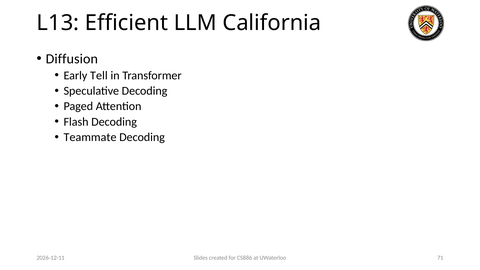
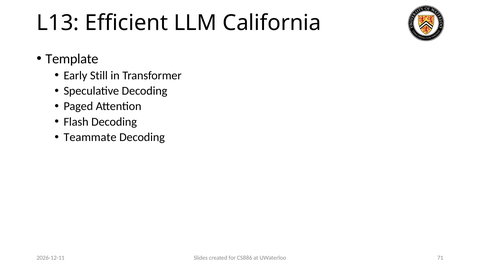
Diffusion: Diffusion -> Template
Tell: Tell -> Still
